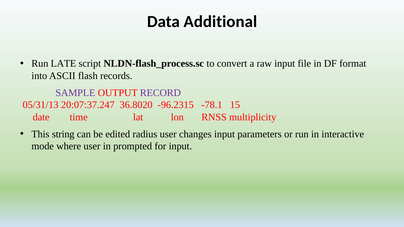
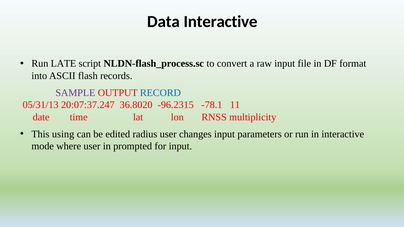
Data Additional: Additional -> Interactive
RECORD colour: purple -> blue
15: 15 -> 11
string: string -> using
